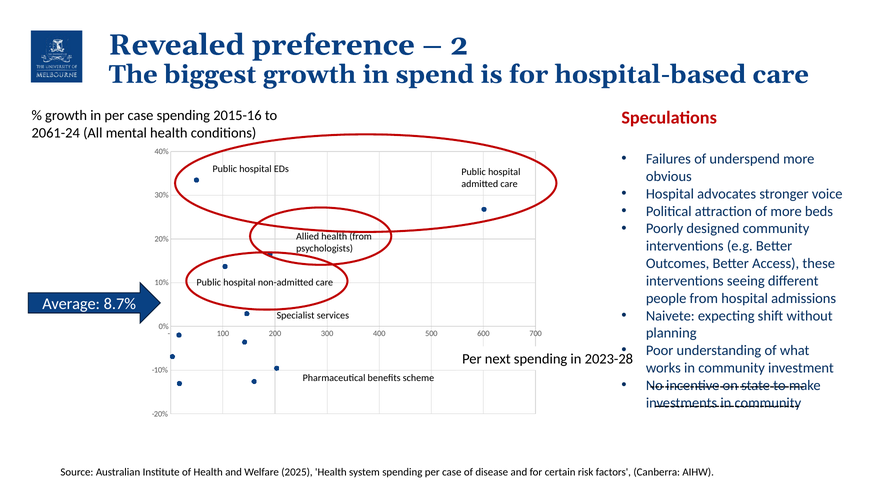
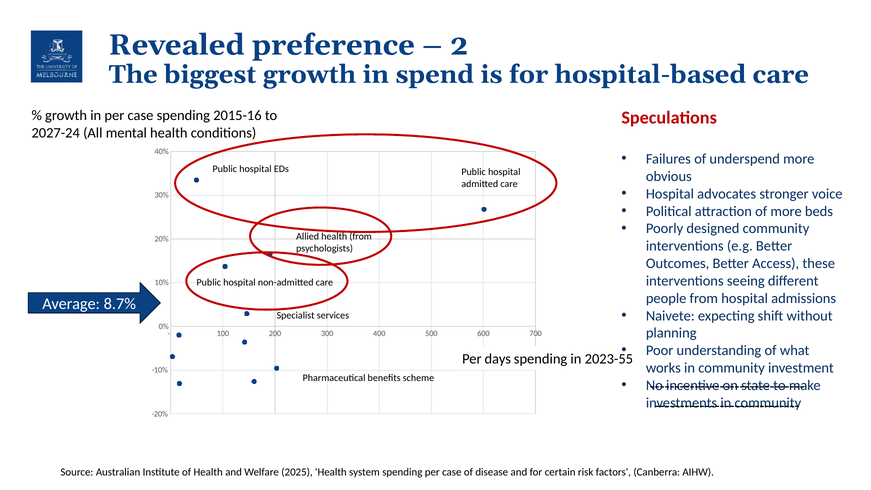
2061-24: 2061-24 -> 2027-24
next: next -> days
2023-28: 2023-28 -> 2023-55
